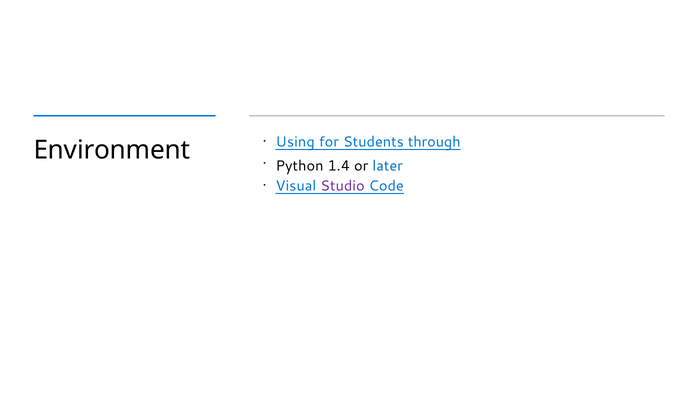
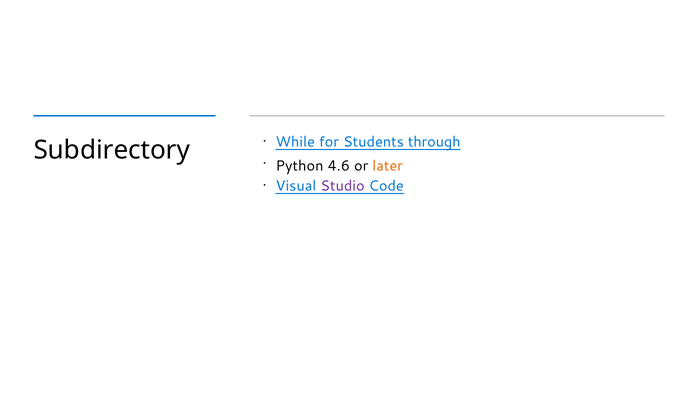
Environment: Environment -> Subdirectory
Using: Using -> While
1.4: 1.4 -> 4.6
later colour: blue -> orange
